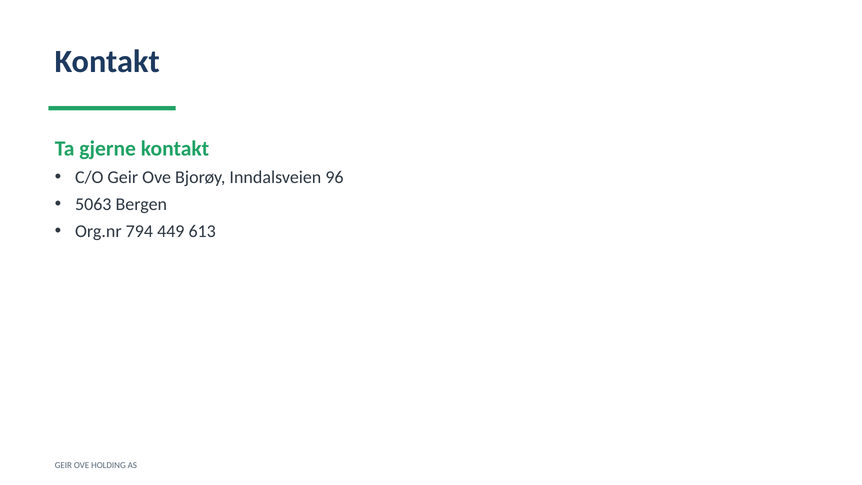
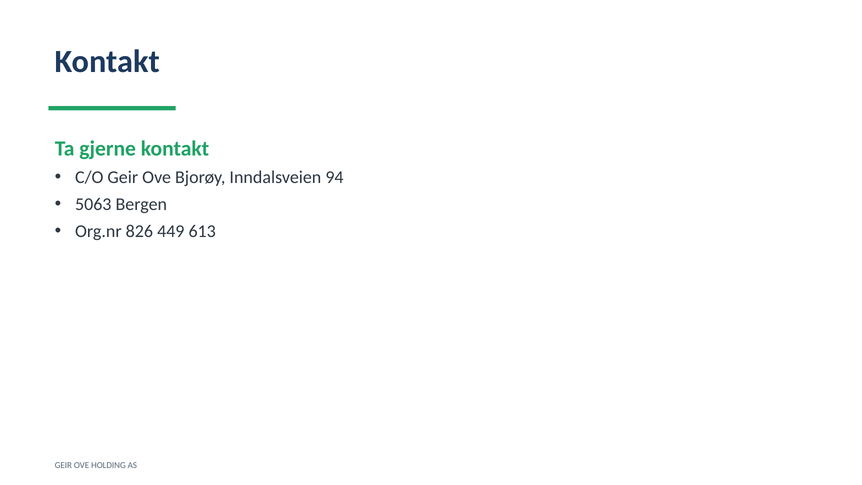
96: 96 -> 94
794: 794 -> 826
